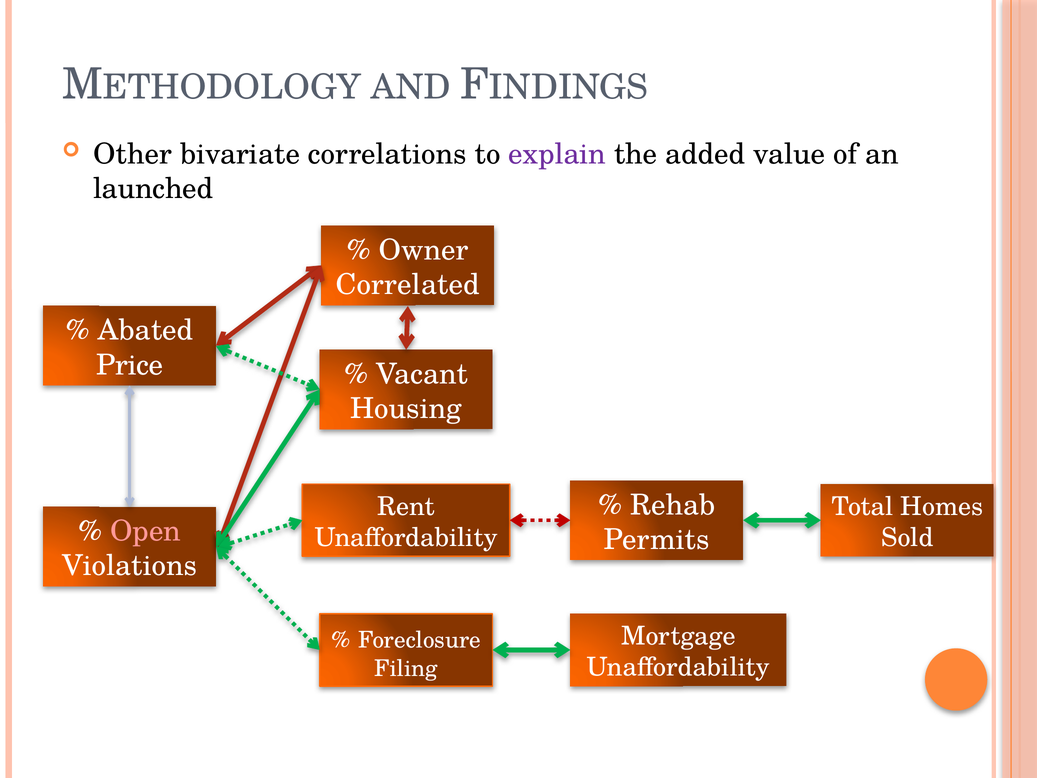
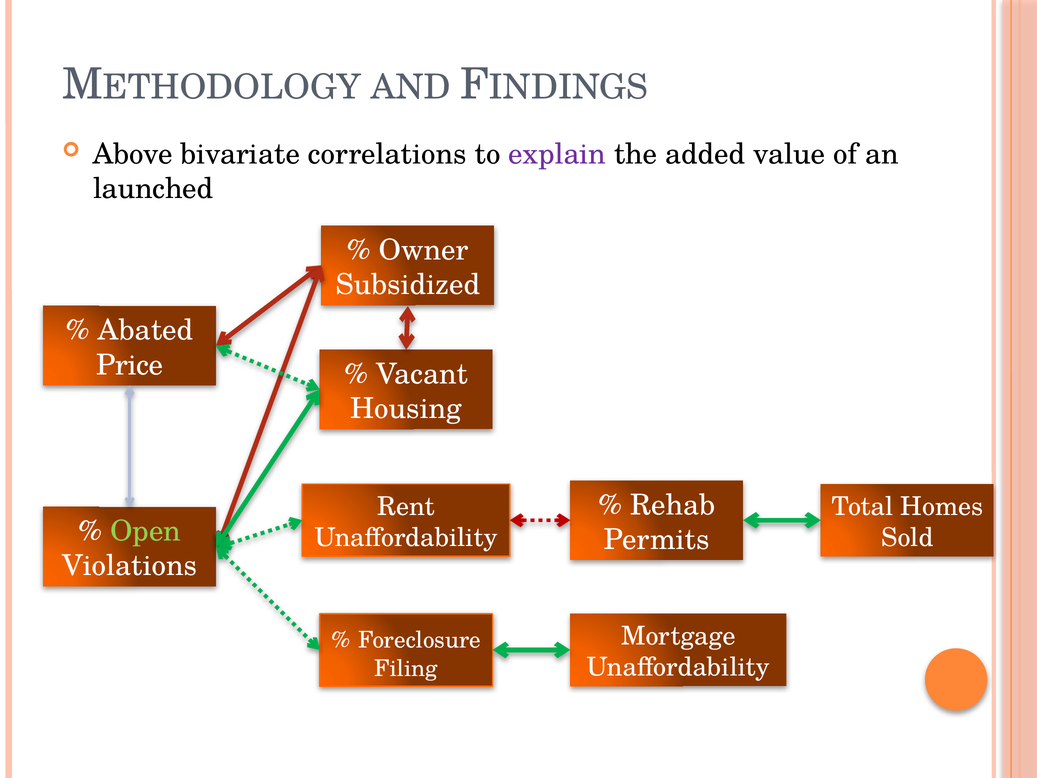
Other: Other -> Above
Correlated: Correlated -> Subsidized
Open colour: pink -> light green
